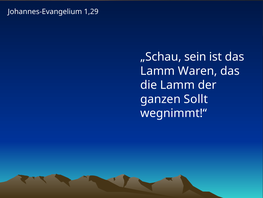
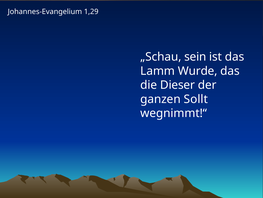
Waren: Waren -> Wurde
die Lamm: Lamm -> Dieser
